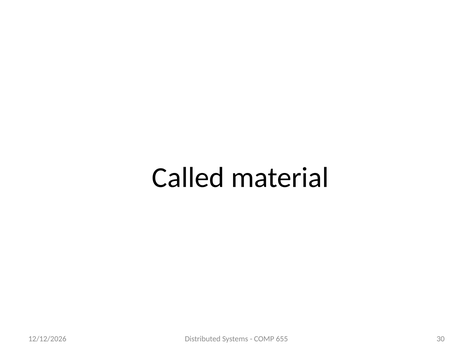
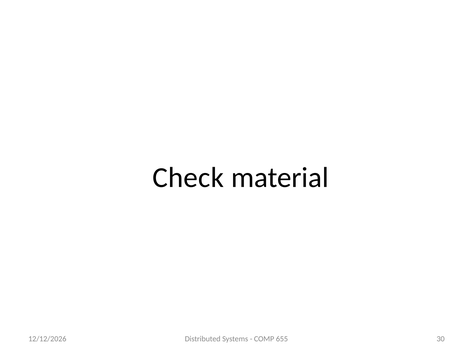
Called: Called -> Check
